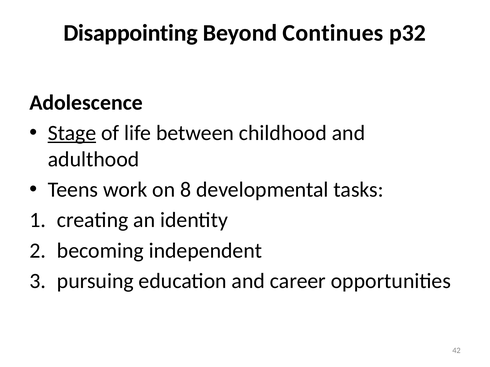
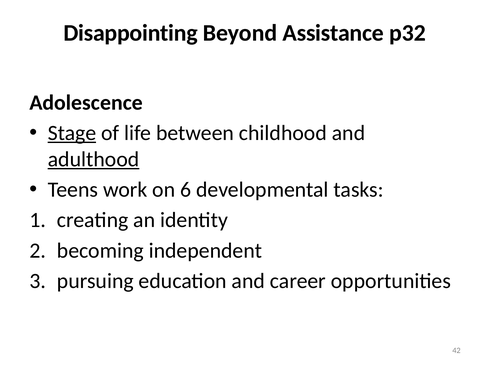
Continues: Continues -> Assistance
adulthood underline: none -> present
8: 8 -> 6
